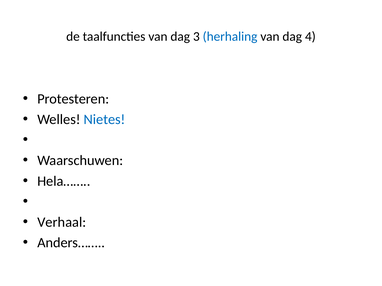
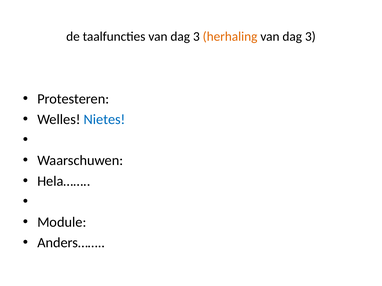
herhaling colour: blue -> orange
4 at (310, 37): 4 -> 3
Verhaal: Verhaal -> Module
